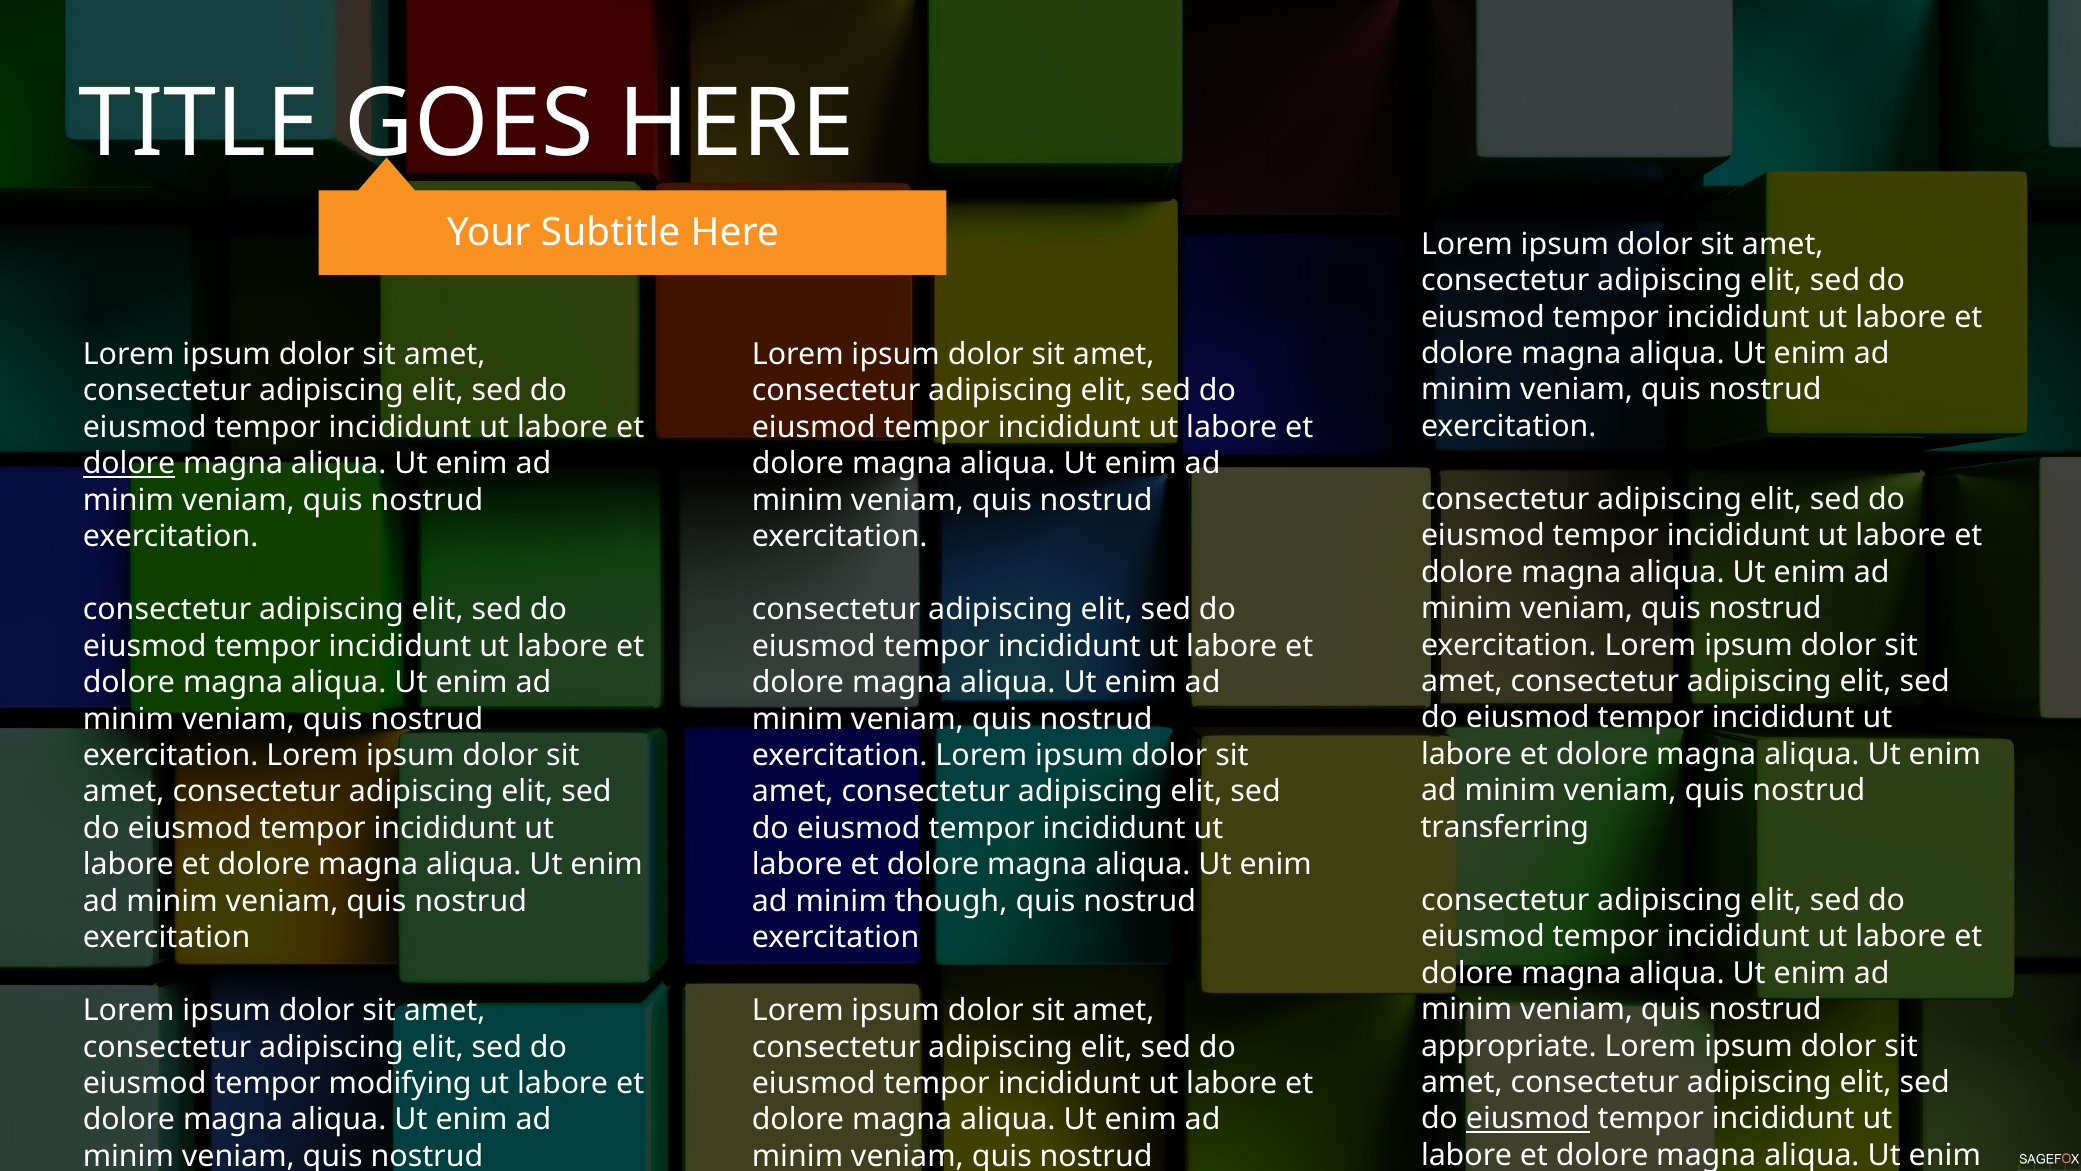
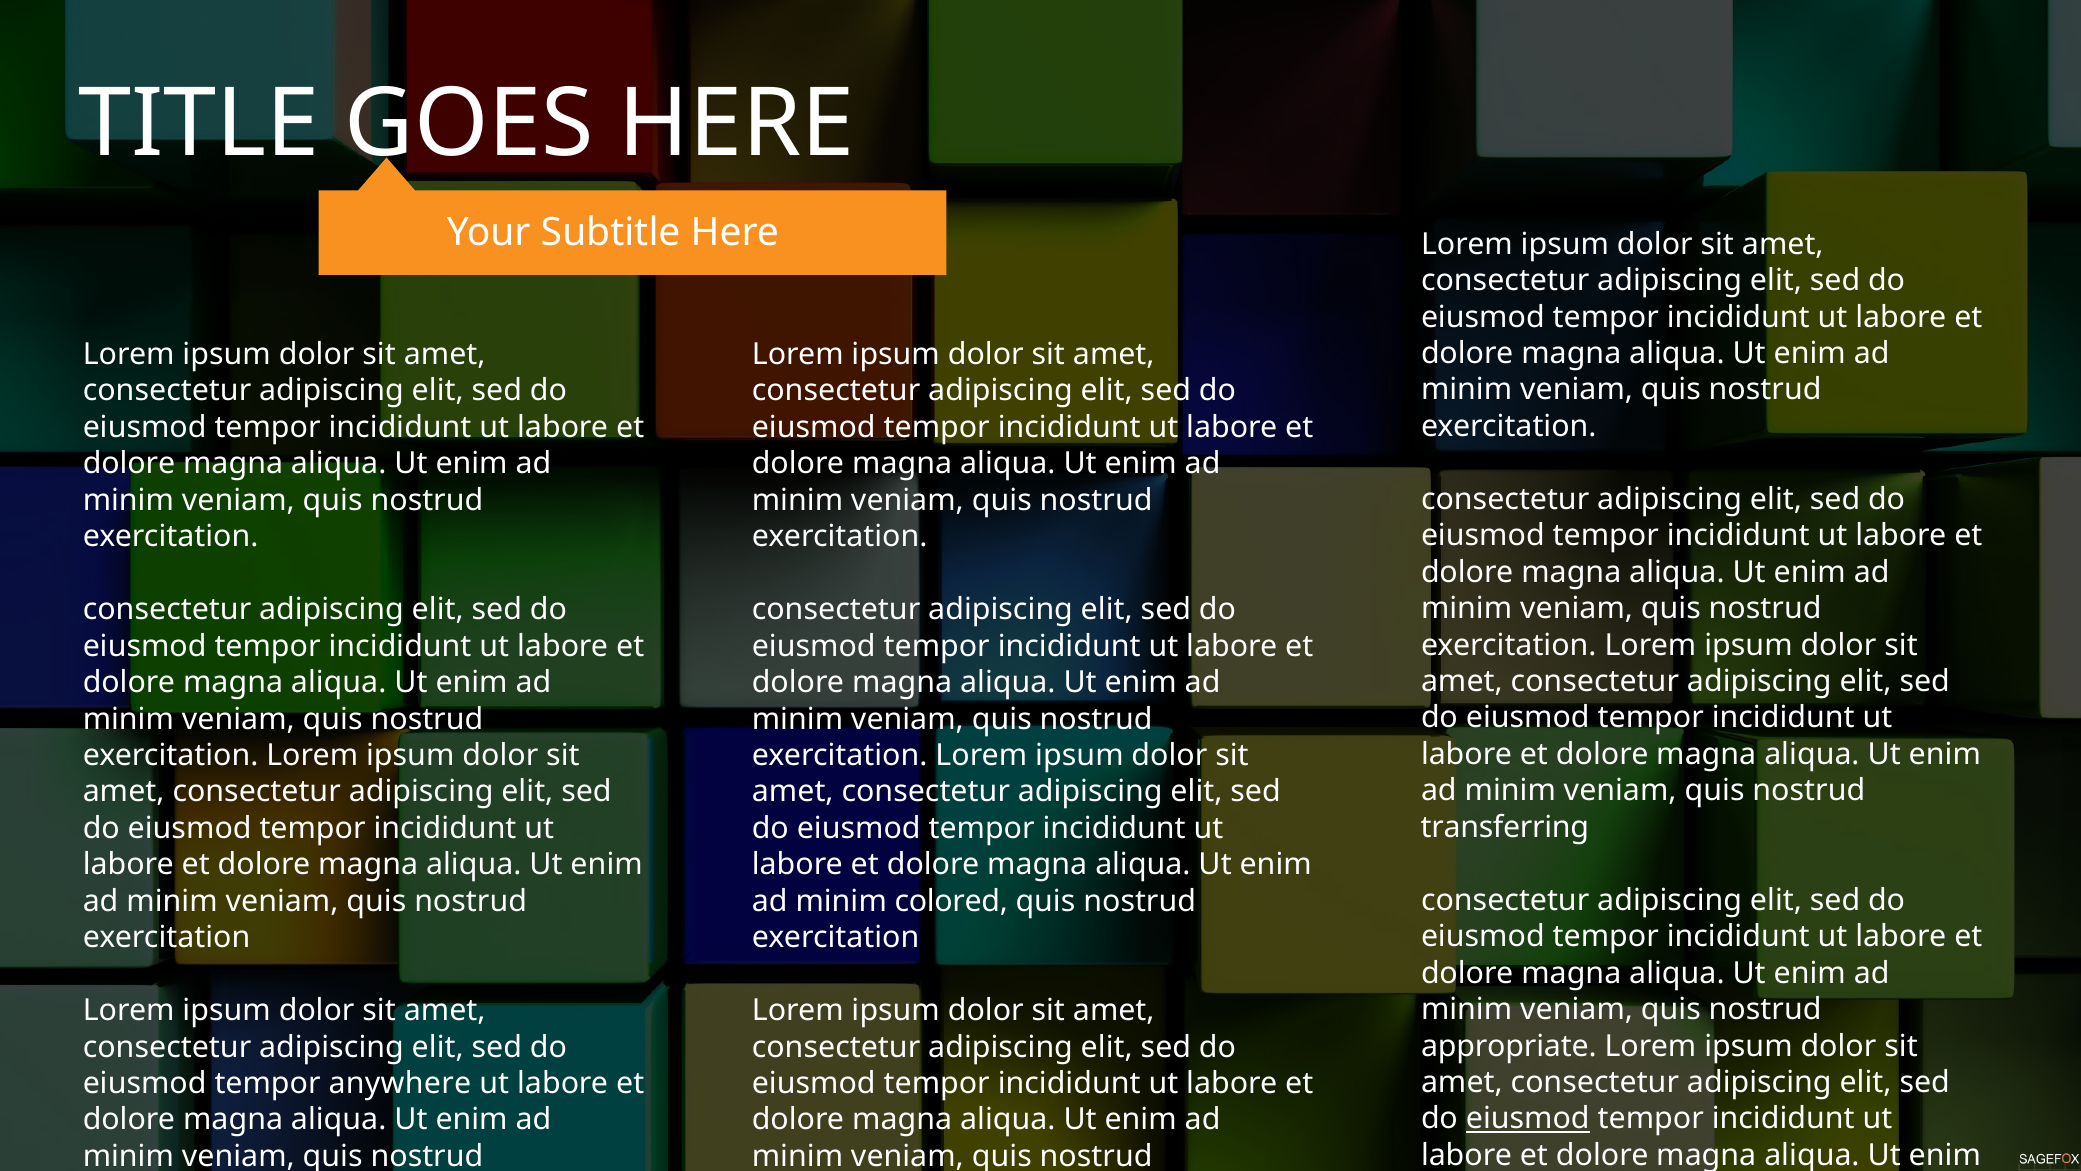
dolore at (129, 464) underline: present -> none
though: though -> colored
modifying: modifying -> anywhere
